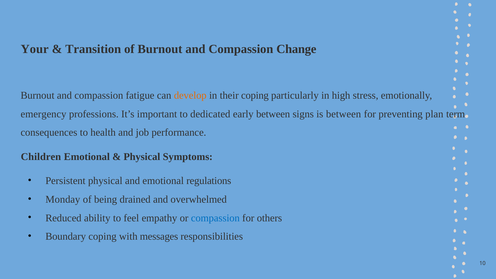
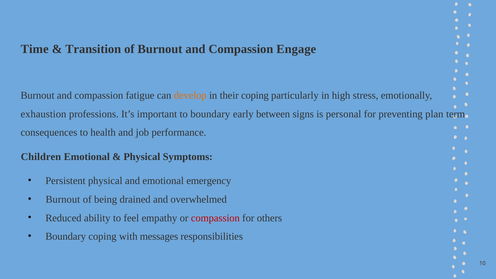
Your: Your -> Time
Change: Change -> Engage
emergency: emergency -> exhaustion
to dedicated: dedicated -> boundary
is between: between -> personal
regulations: regulations -> emergency
Monday at (63, 199): Monday -> Burnout
compassion at (215, 218) colour: blue -> red
